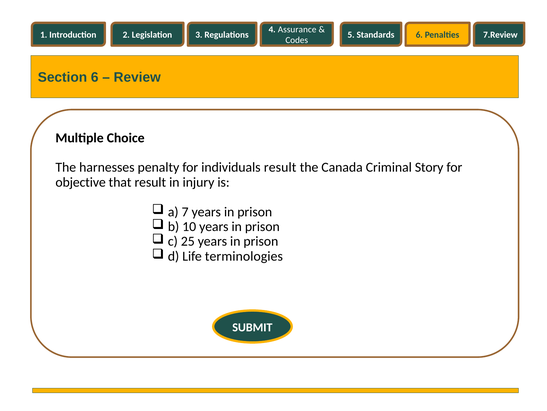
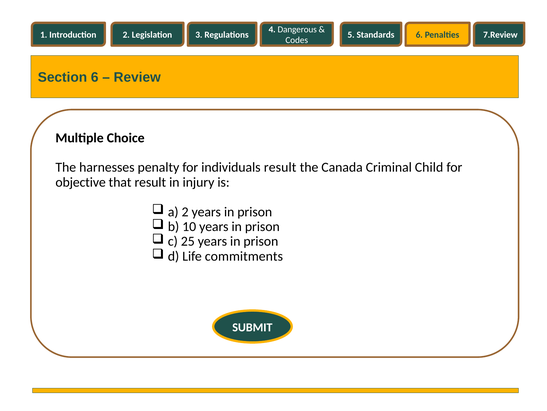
Assurance: Assurance -> Dangerous
Story: Story -> Child
a 7: 7 -> 2
terminologies: terminologies -> commitments
